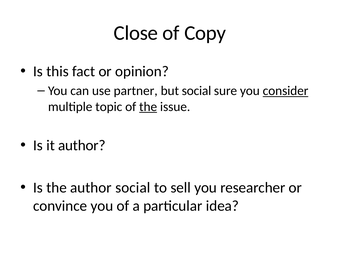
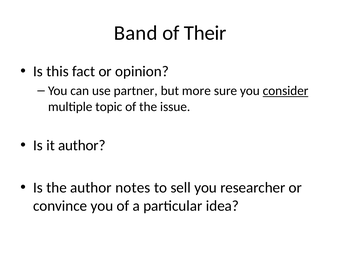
Close: Close -> Band
Copy: Copy -> Their
but social: social -> more
the at (148, 107) underline: present -> none
author social: social -> notes
